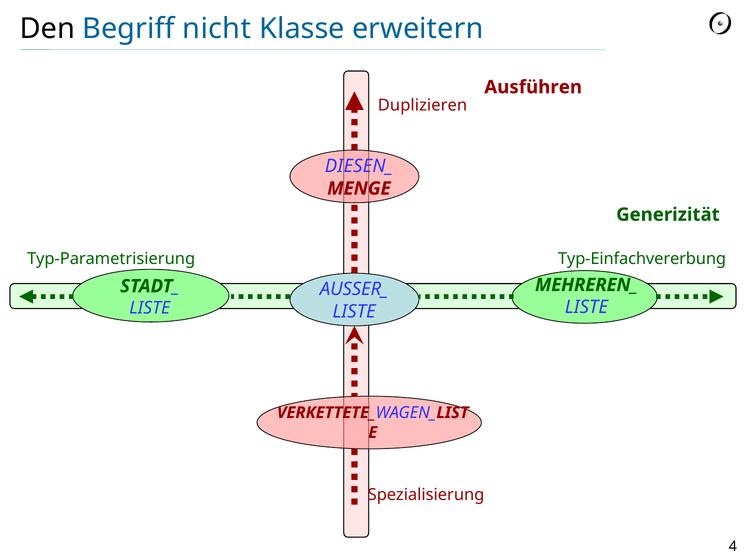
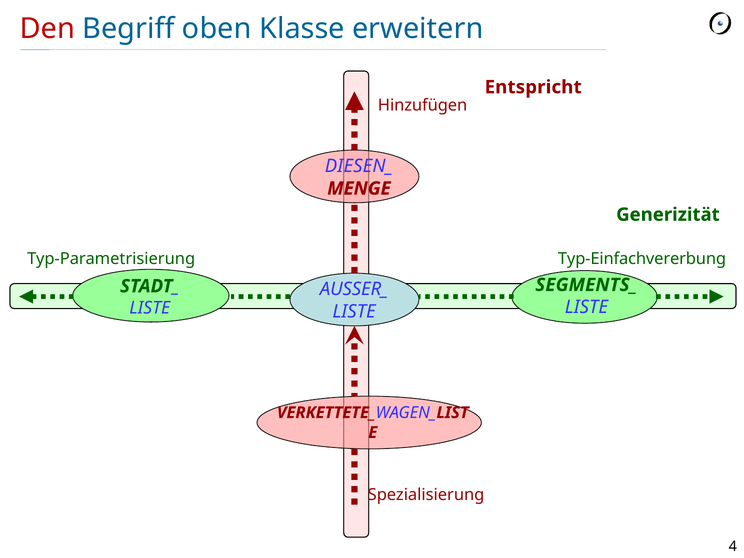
Den colour: black -> red
nicht: nicht -> oben
Ausführen: Ausführen -> Entspricht
Duplizieren: Duplizieren -> Hinzufügen
MEHREREN_: MEHREREN_ -> SEGMENTS_
